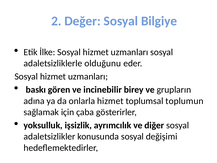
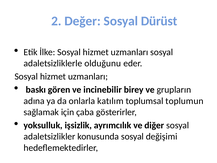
Bilgiye: Bilgiye -> Dürüst
onlarla hizmet: hizmet -> katılım
